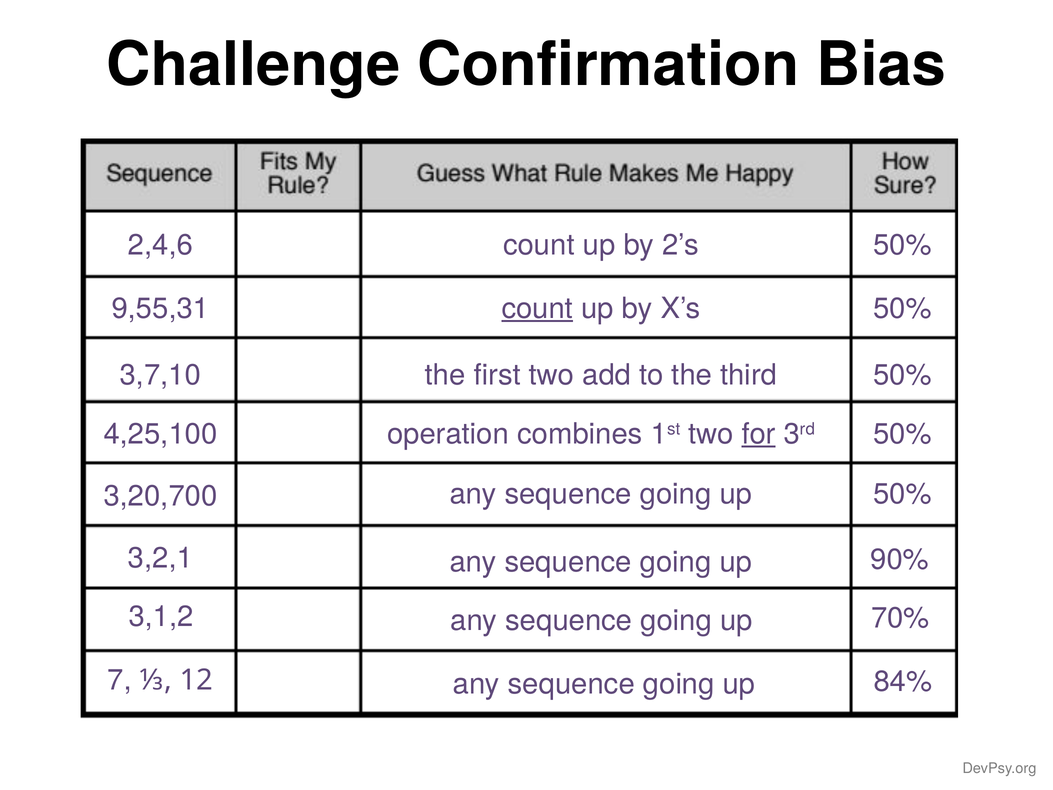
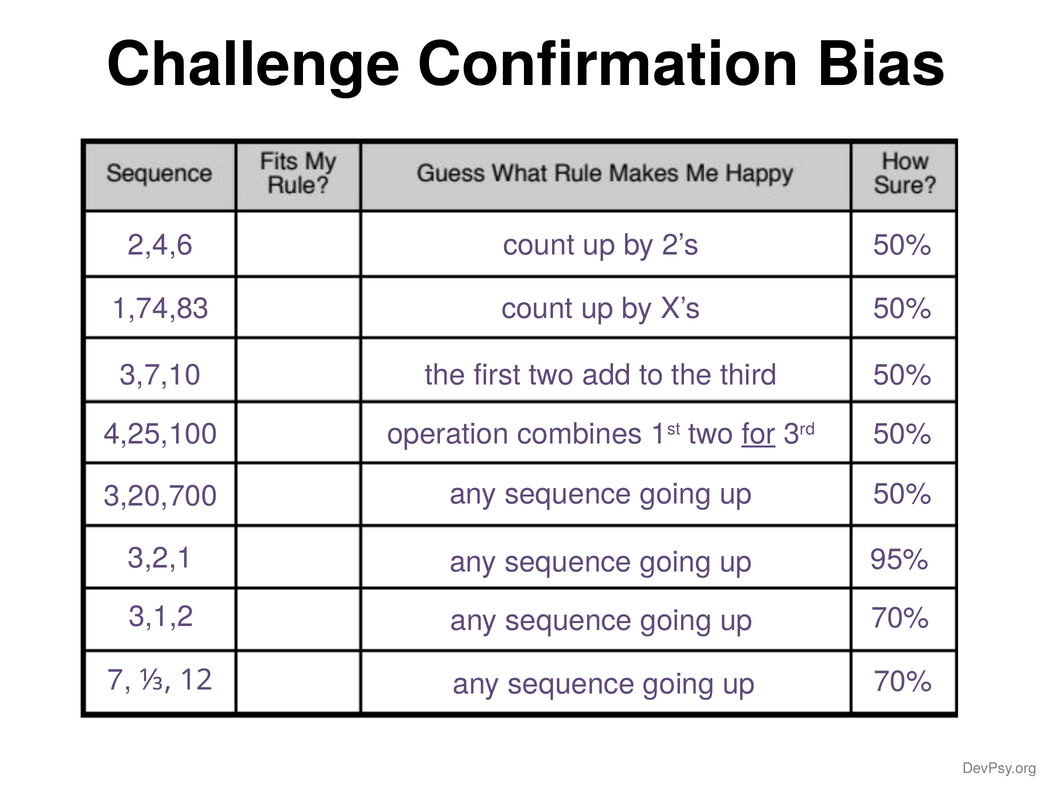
9,55,31: 9,55,31 -> 1,74,83
count at (537, 308) underline: present -> none
90%: 90% -> 95%
84% at (903, 681): 84% -> 70%
